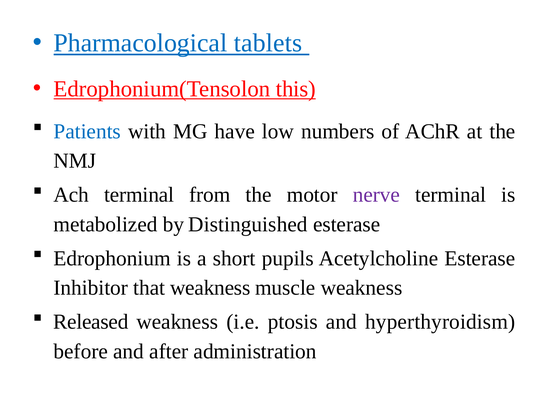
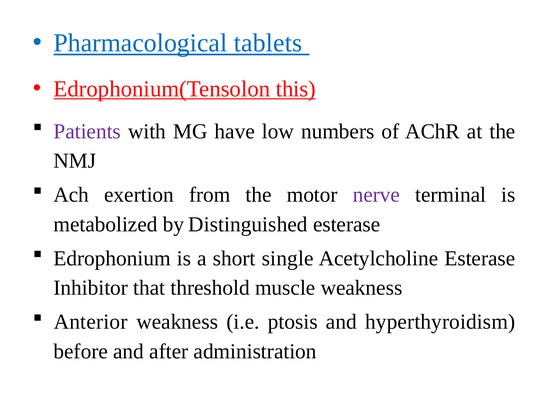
Patients colour: blue -> purple
Ach terminal: terminal -> exertion
pupils: pupils -> single
that weakness: weakness -> threshold
Released: Released -> Anterior
